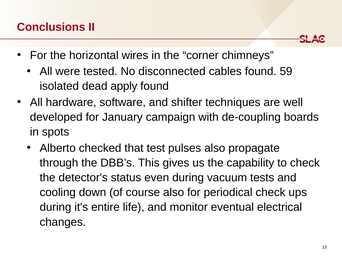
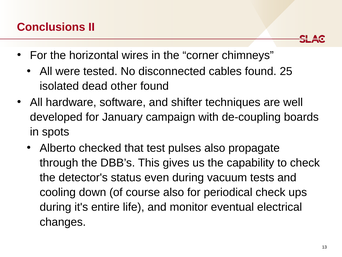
59: 59 -> 25
apply: apply -> other
